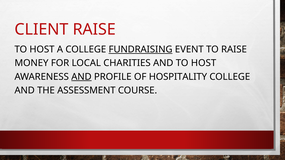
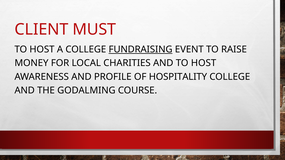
CLIENT RAISE: RAISE -> MUST
AND at (81, 77) underline: present -> none
ASSESSMENT: ASSESSMENT -> GODALMING
